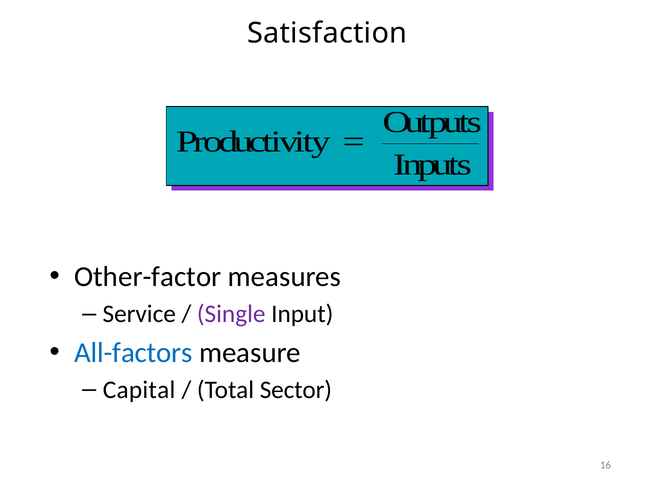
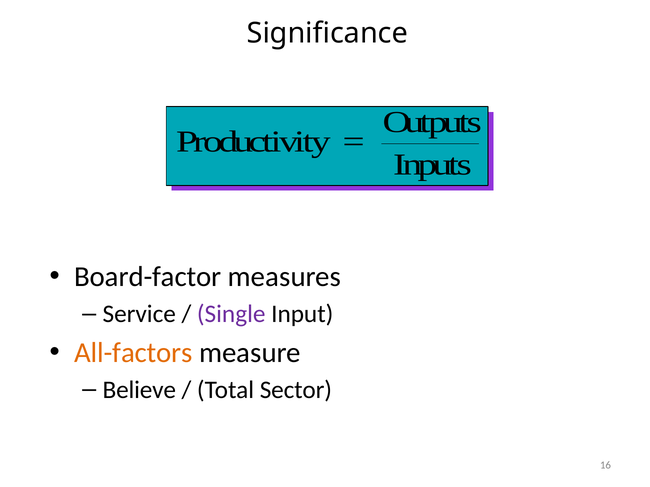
Satisfaction: Satisfaction -> Significance
Other-factor: Other-factor -> Board-factor
All-factors colour: blue -> orange
Capital: Capital -> Believe
